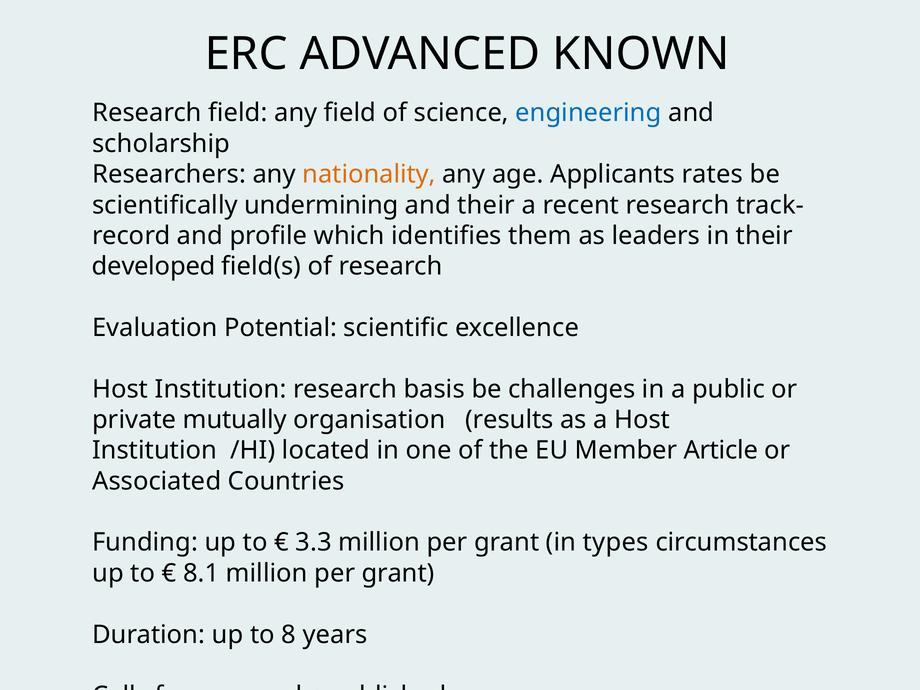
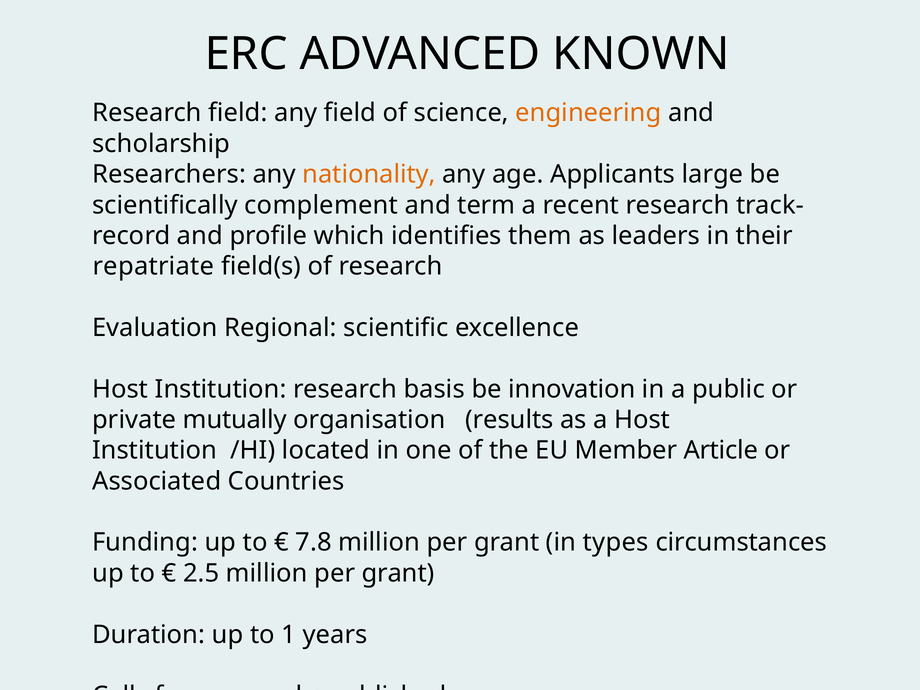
engineering colour: blue -> orange
rates: rates -> large
undermining: undermining -> complement
and their: their -> term
developed: developed -> repatriate
Potential: Potential -> Regional
challenges: challenges -> innovation
3.3: 3.3 -> 7.8
8.1: 8.1 -> 2.5
8: 8 -> 1
